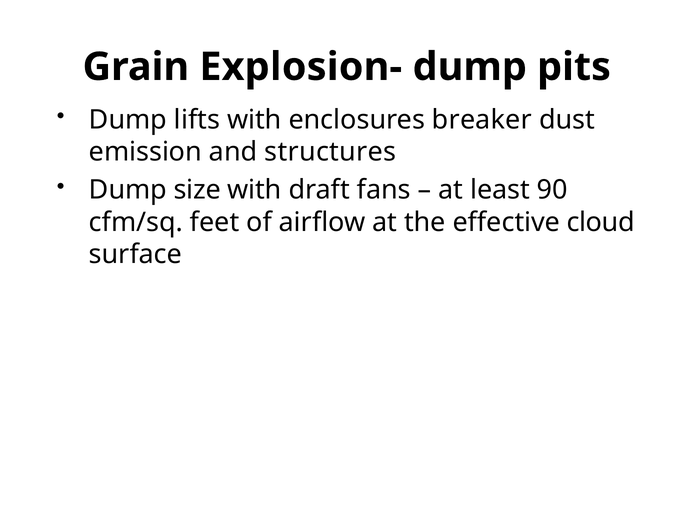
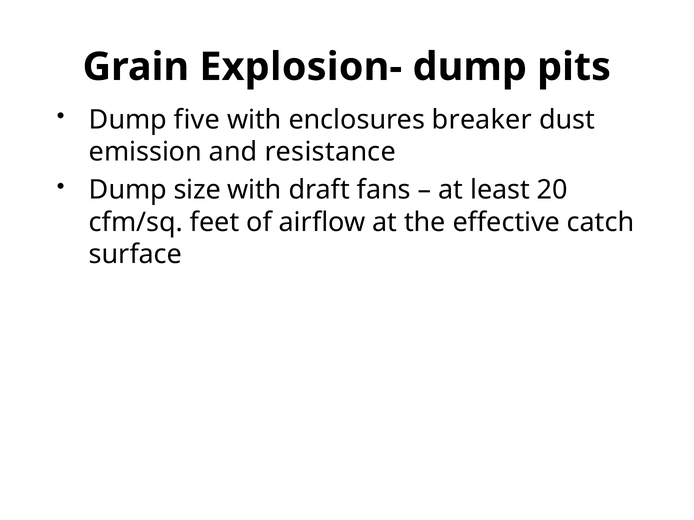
lifts: lifts -> five
structures: structures -> resistance
90: 90 -> 20
cloud: cloud -> catch
